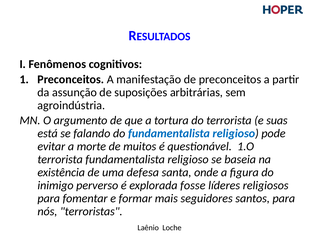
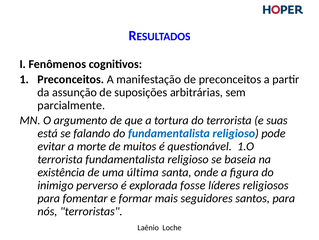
agroindústria: agroindústria -> parcialmente
defesa: defesa -> última
